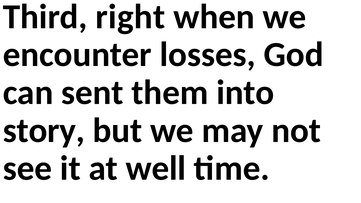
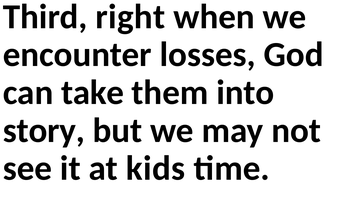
sent: sent -> take
well: well -> kids
